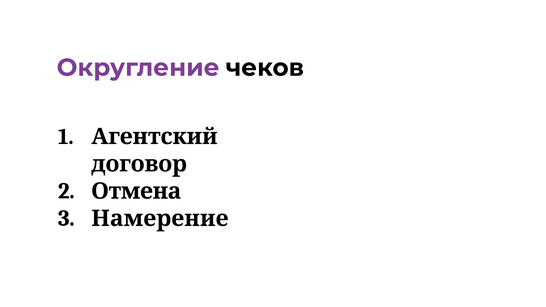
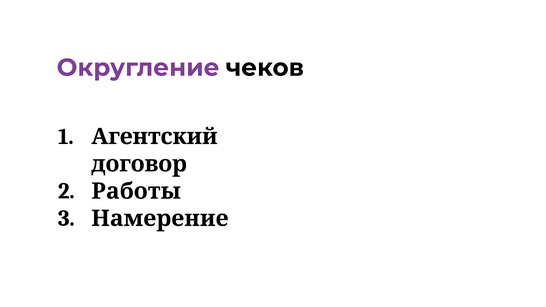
Отмена: Отмена -> Работы
